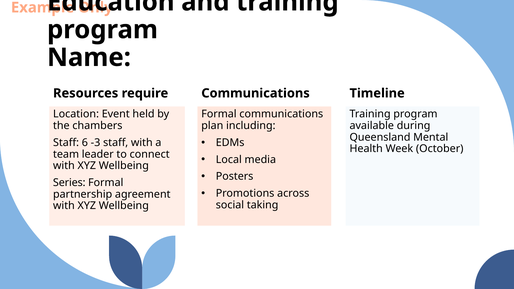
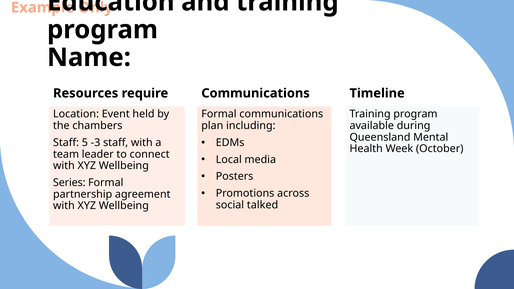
6: 6 -> 5
taking: taking -> talked
